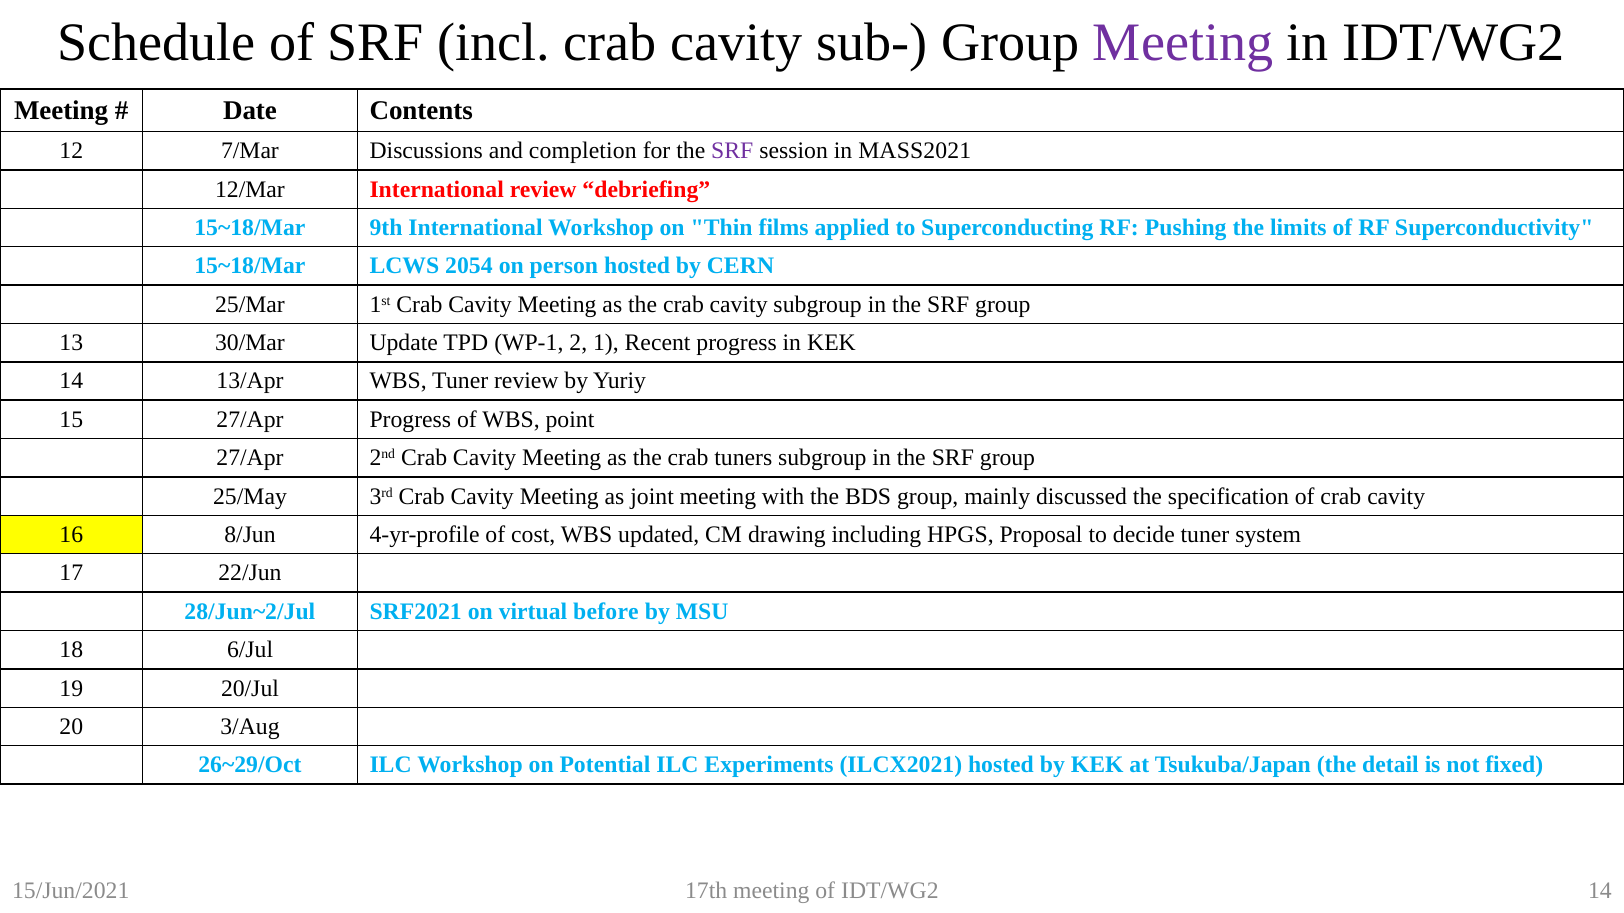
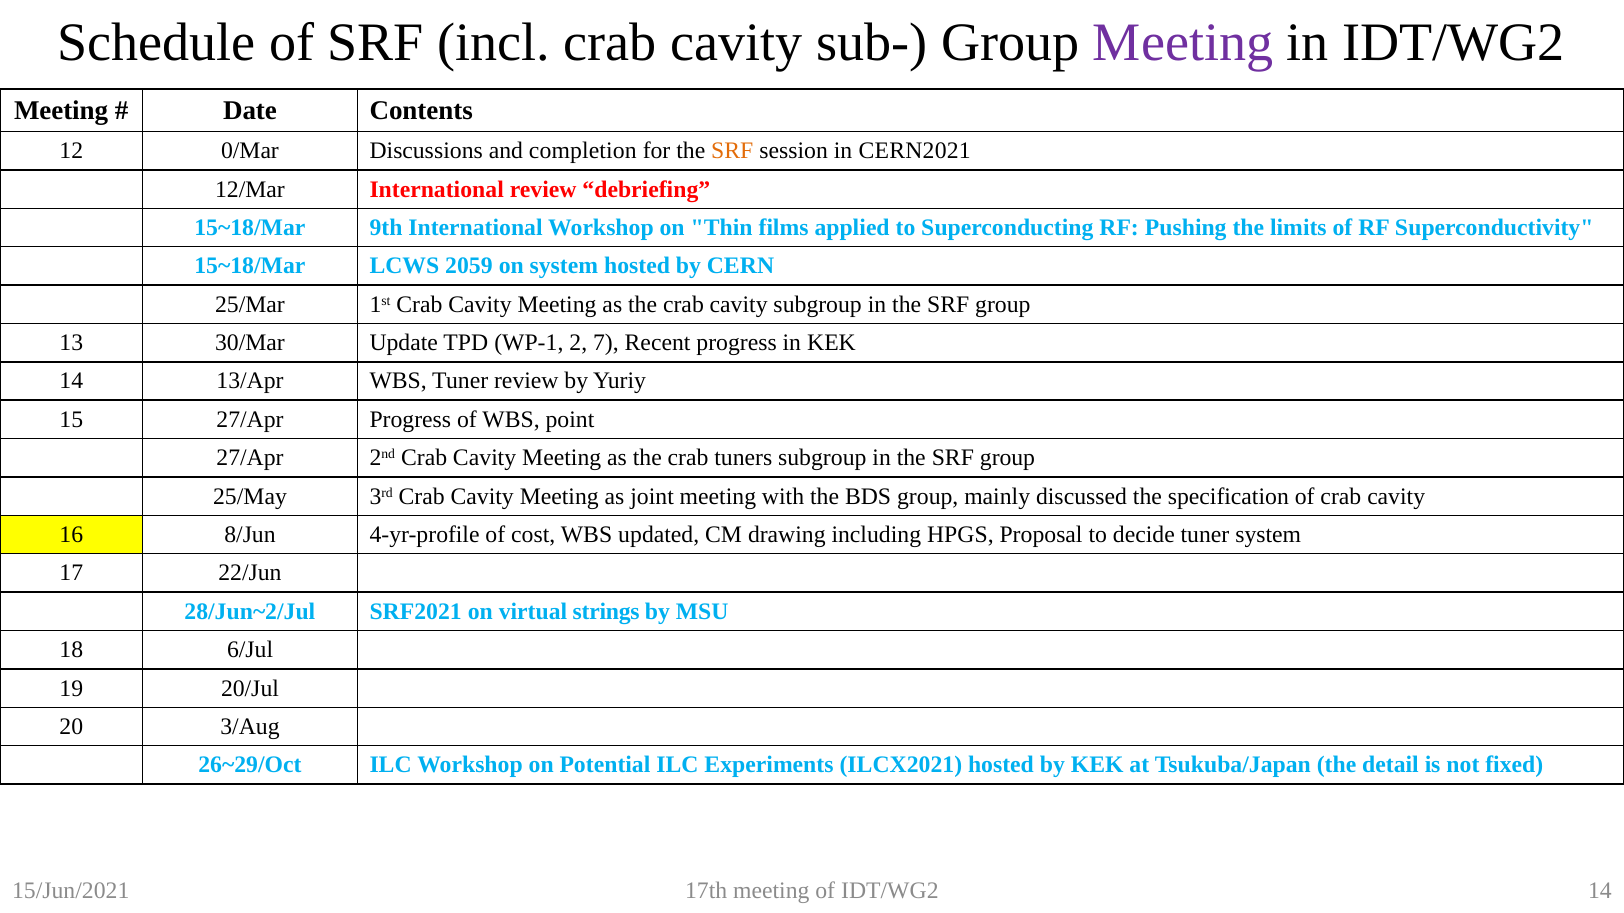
7/Mar: 7/Mar -> 0/Mar
SRF at (732, 151) colour: purple -> orange
MASS2021: MASS2021 -> CERN2021
2054: 2054 -> 2059
on person: person -> system
1: 1 -> 7
before: before -> strings
